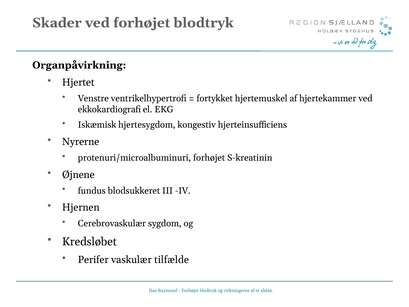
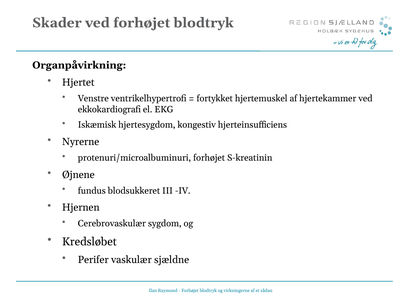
tilfælde: tilfælde -> sjældne
